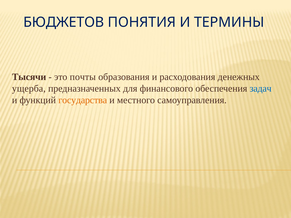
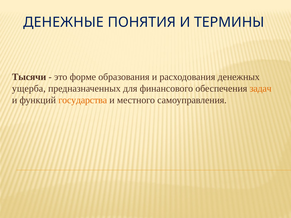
БЮДЖЕТОВ: БЮДЖЕТОВ -> ДЕНЕЖНЫЕ
почты: почты -> форме
задач colour: blue -> orange
